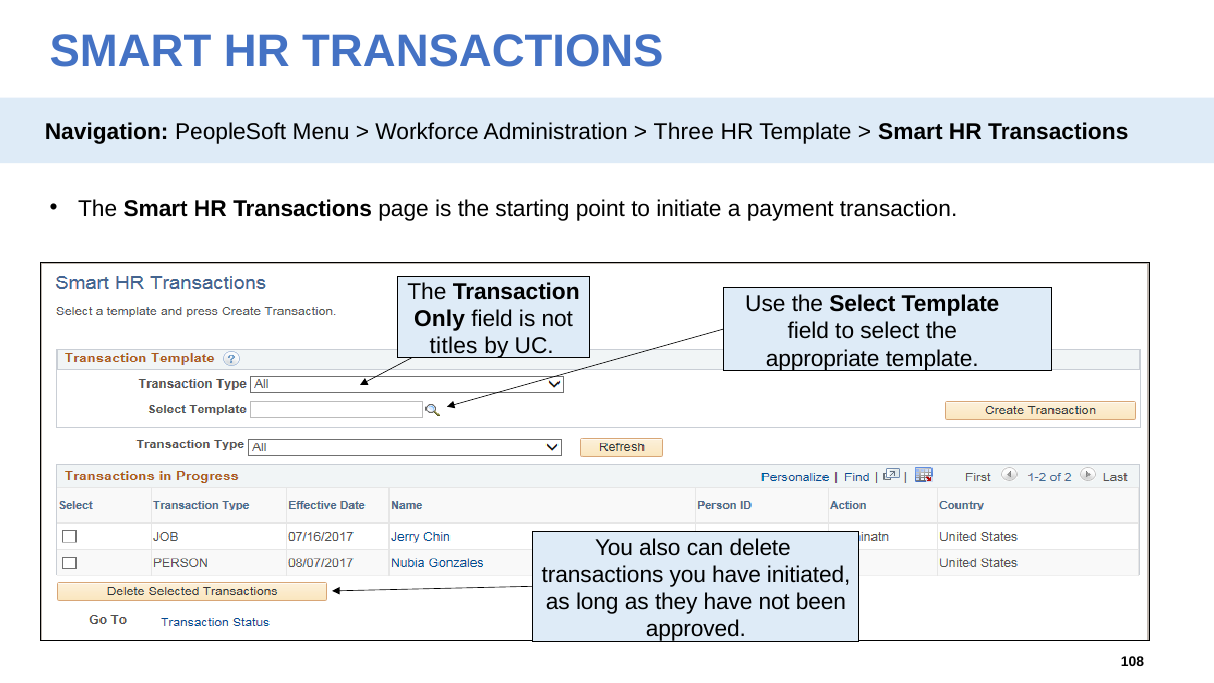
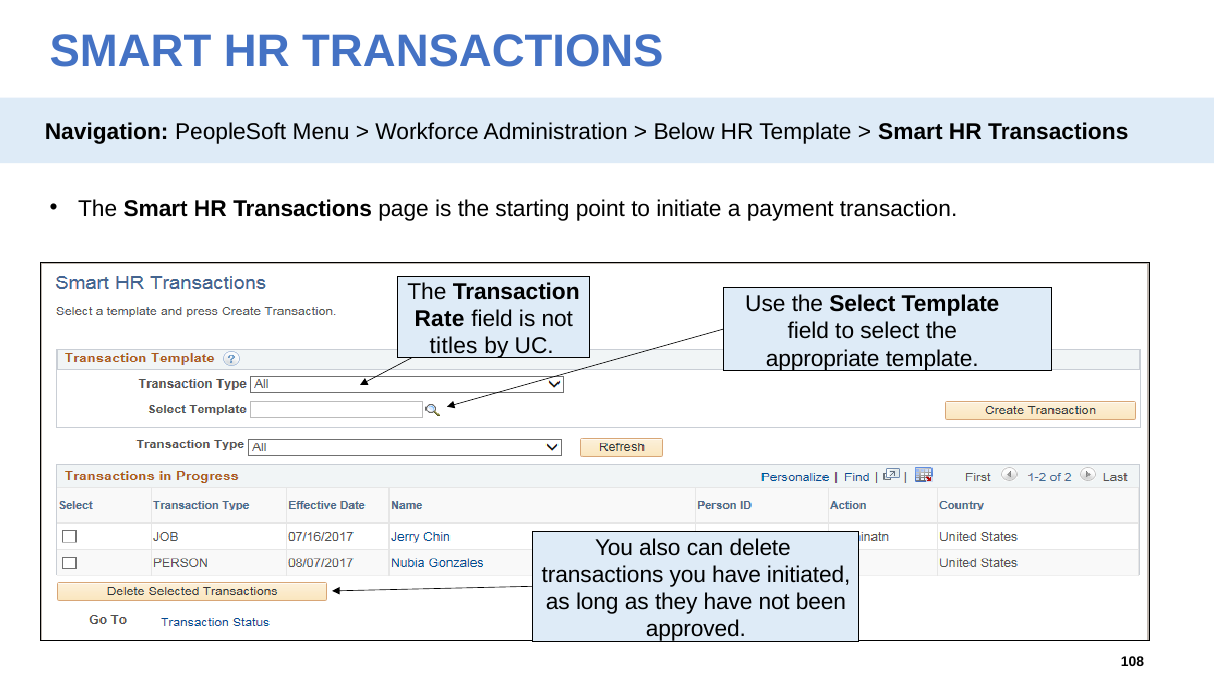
Three: Three -> Below
Only: Only -> Rate
